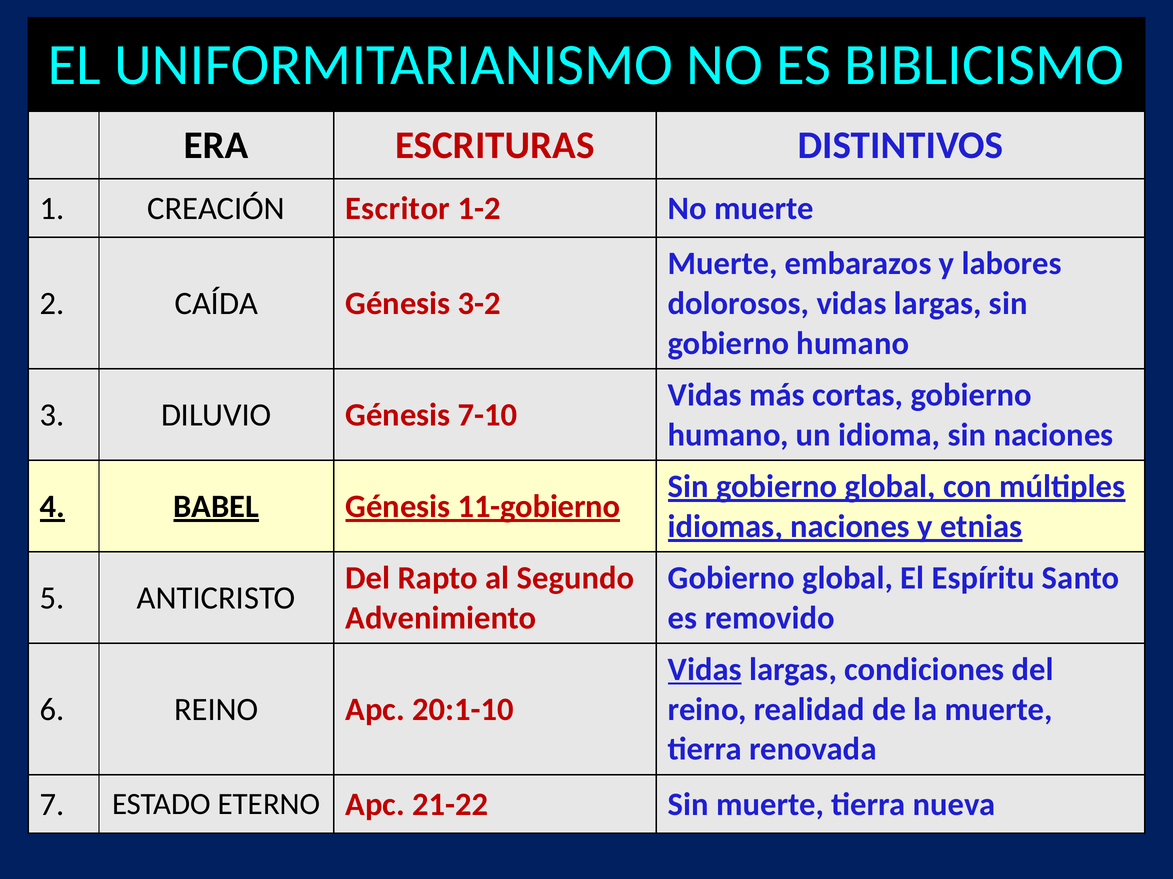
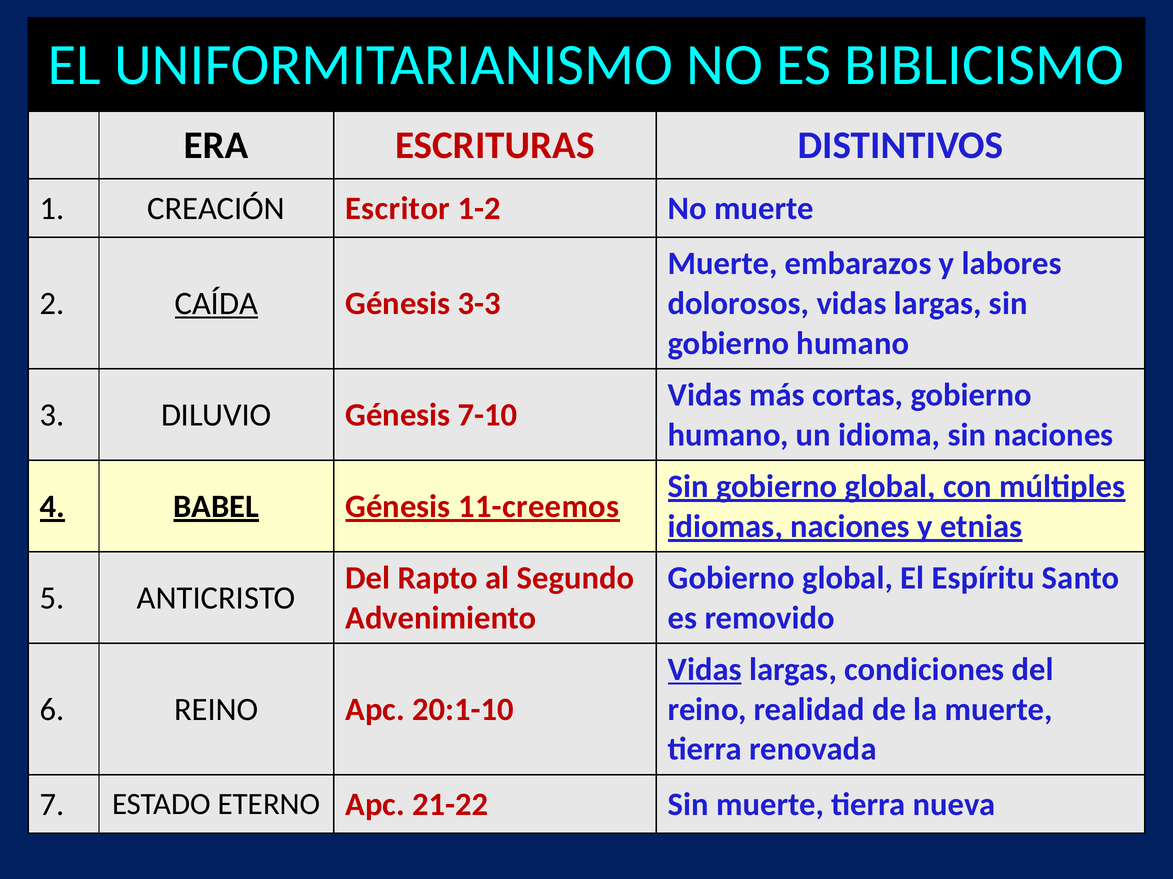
CAÍDA underline: none -> present
3-2: 3-2 -> 3-3
11-gobierno: 11-gobierno -> 11-creemos
